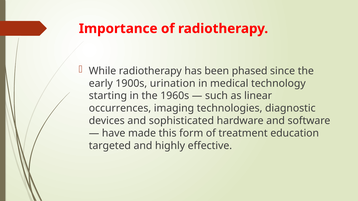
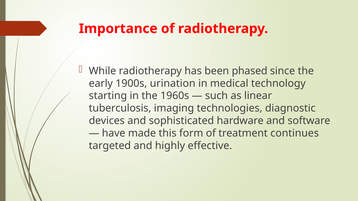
occurrences: occurrences -> tuberculosis
education: education -> continues
